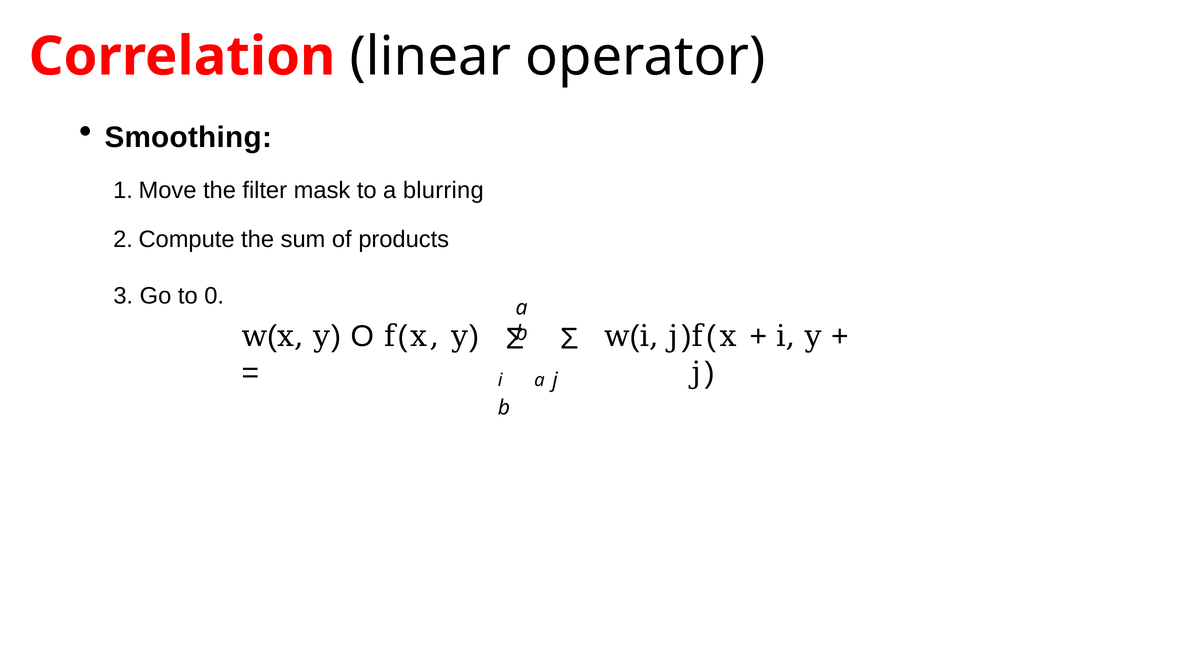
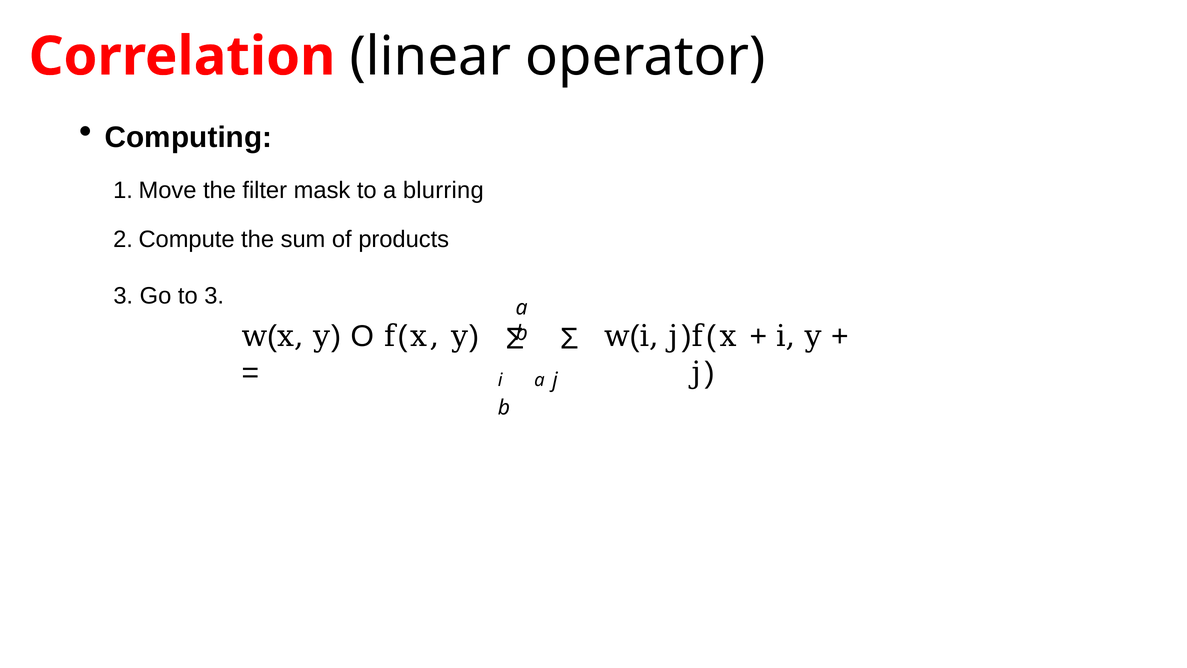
Smoothing: Smoothing -> Computing
to 0: 0 -> 3
